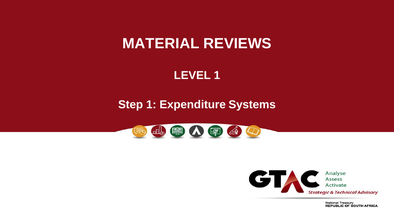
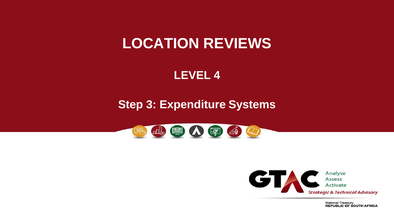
MATERIAL: MATERIAL -> LOCATION
LEVEL 1: 1 -> 4
Step 1: 1 -> 3
